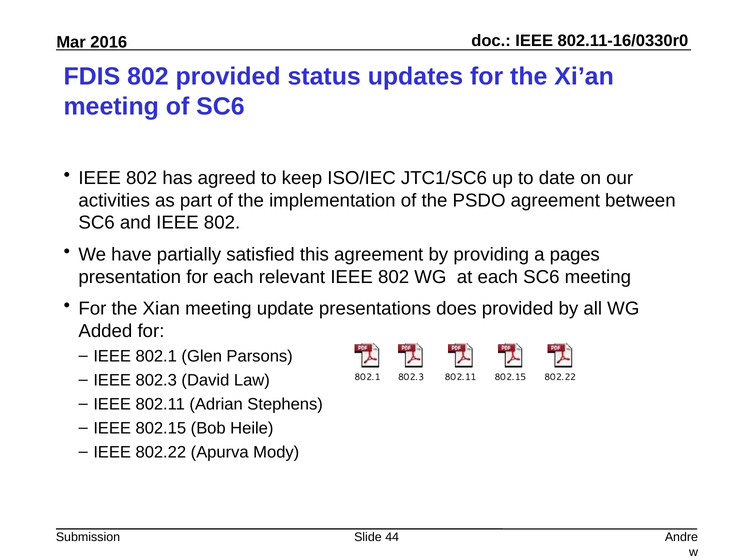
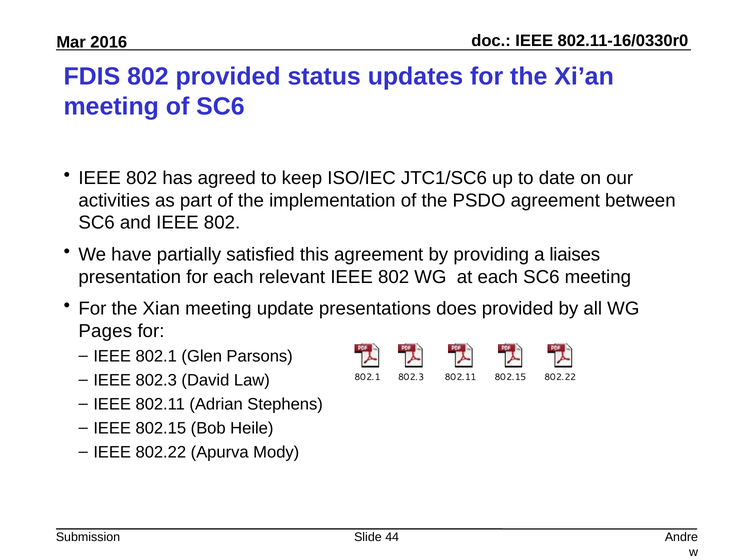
pages: pages -> liaises
Added: Added -> Pages
